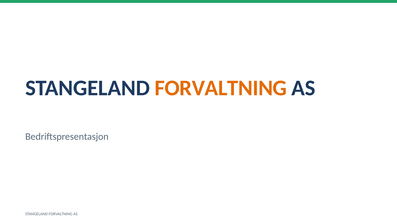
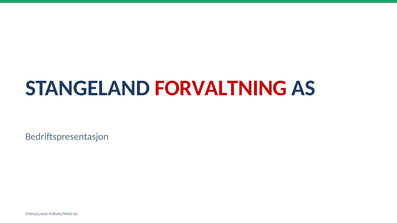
FORVALTNING at (221, 88) colour: orange -> red
